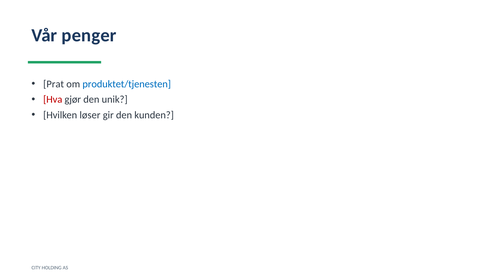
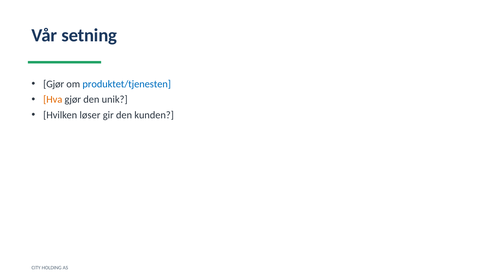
penger: penger -> setning
Prat at (54, 84): Prat -> Gjør
Hva colour: red -> orange
